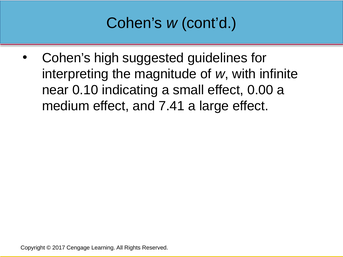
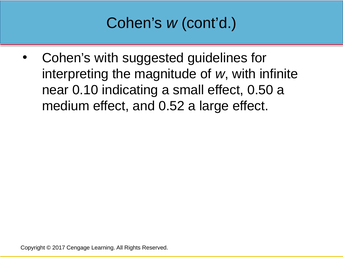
Cohen’s high: high -> with
0.00: 0.00 -> 0.50
7.41: 7.41 -> 0.52
